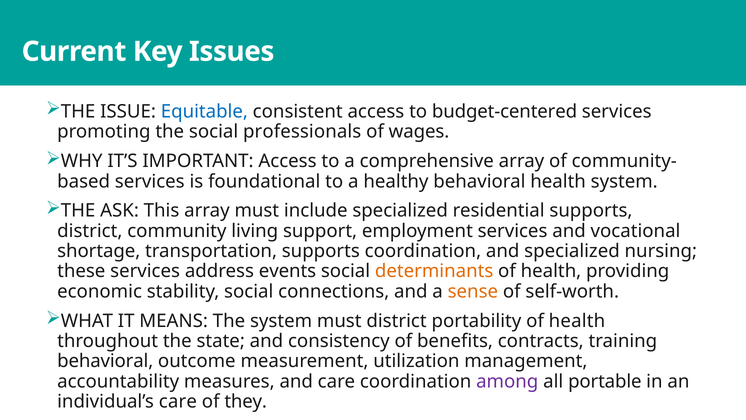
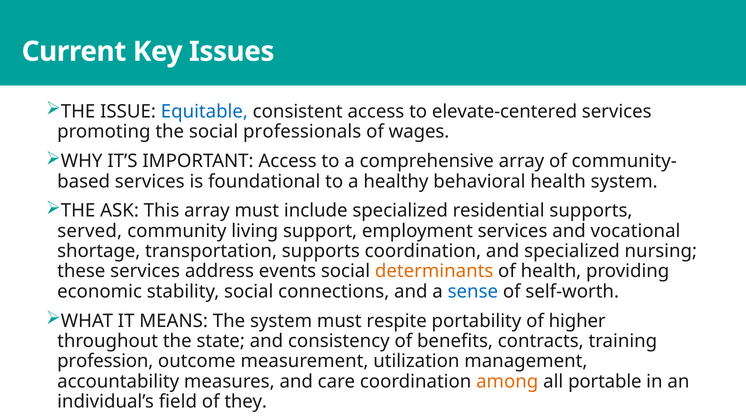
budget-centered: budget-centered -> elevate-centered
district at (90, 231): district -> served
sense colour: orange -> blue
must district: district -> respite
portability of health: health -> higher
behavioral at (105, 361): behavioral -> profession
among colour: purple -> orange
individual’s care: care -> field
